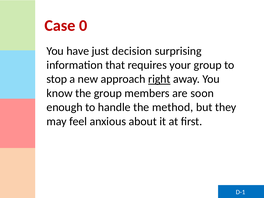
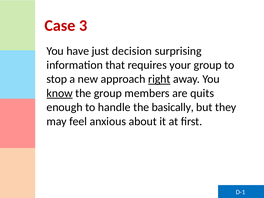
0: 0 -> 3
know underline: none -> present
soon: soon -> quits
method: method -> basically
